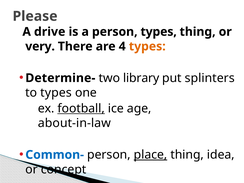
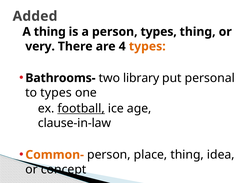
Please: Please -> Added
A drive: drive -> thing
Determine-: Determine- -> Bathrooms-
splinters: splinters -> personal
about-in-law: about-in-law -> clause-in-law
Common- colour: blue -> orange
place underline: present -> none
